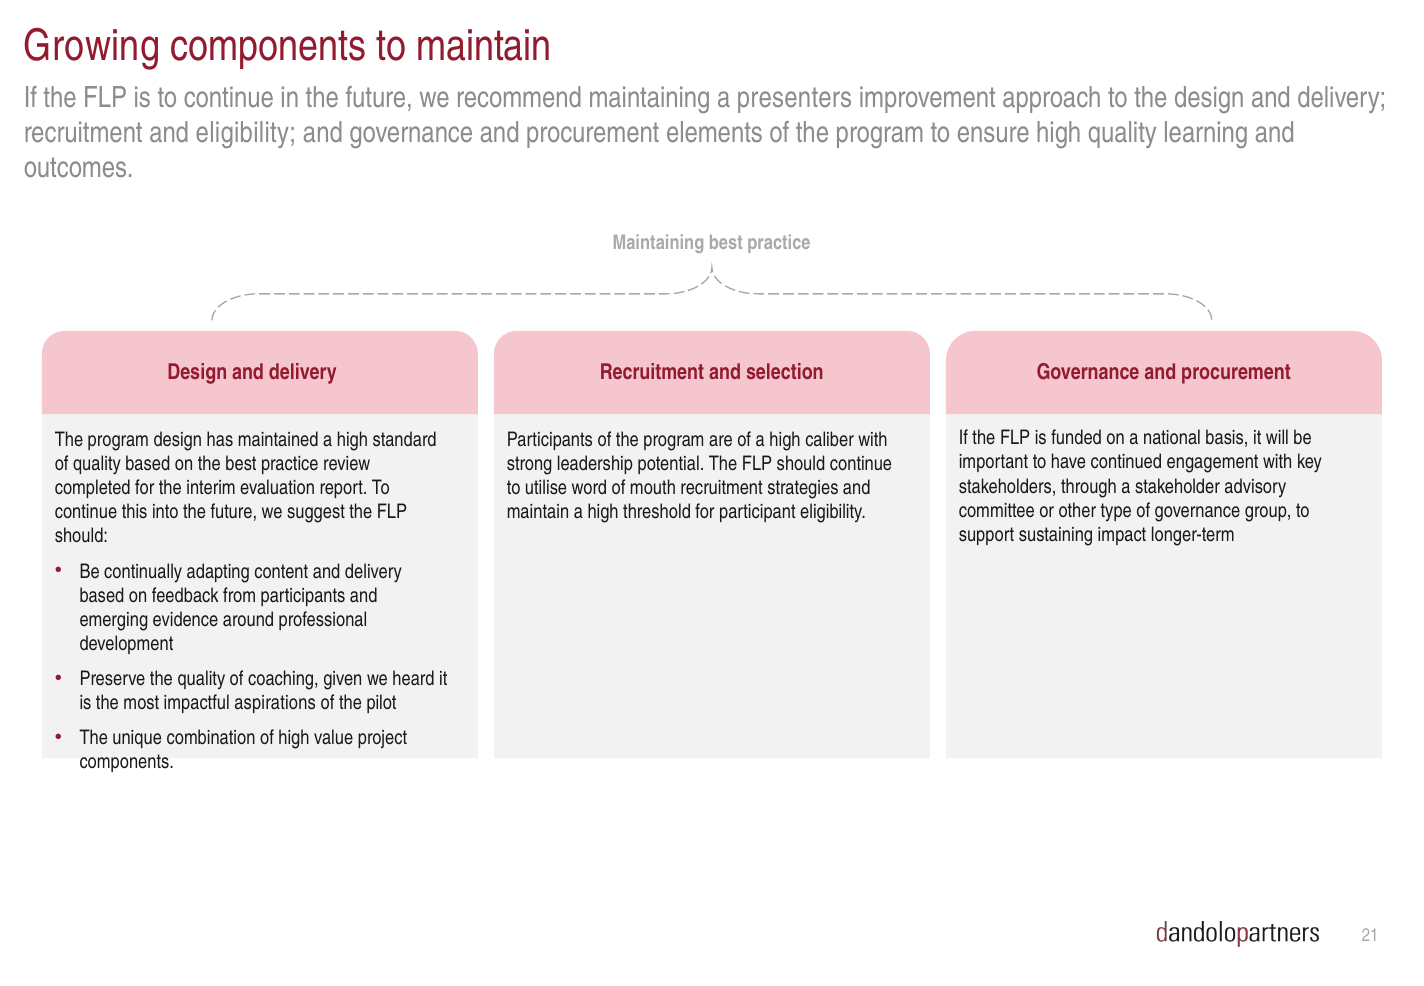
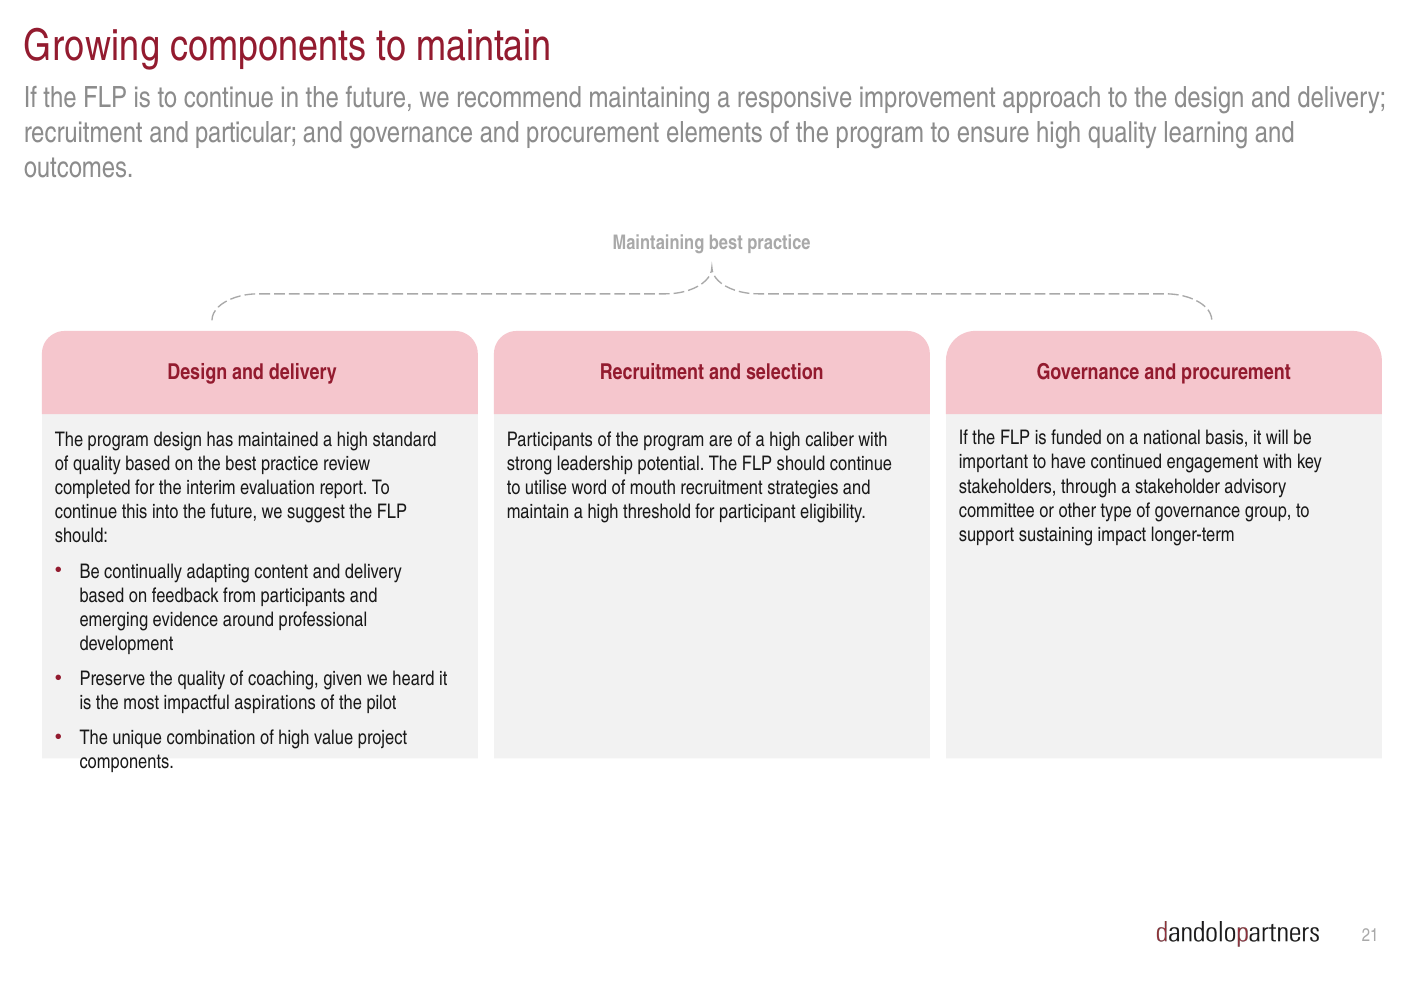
presenters: presenters -> responsive
and eligibility: eligibility -> particular
